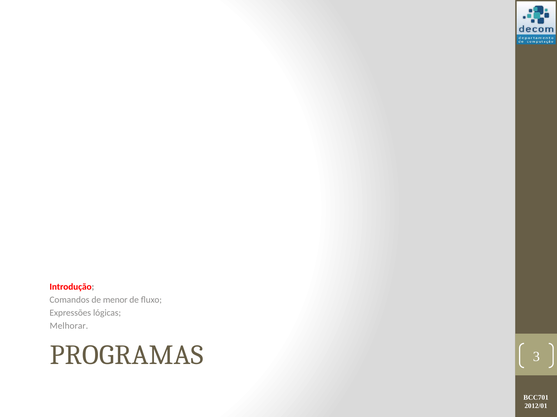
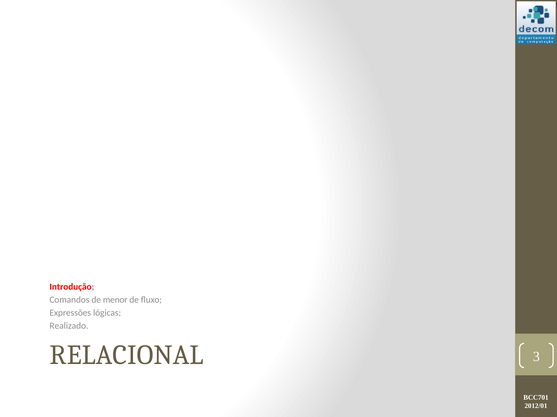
Melhorar: Melhorar -> Realizado
PROGRAMAS: PROGRAMAS -> RELACIONAL
